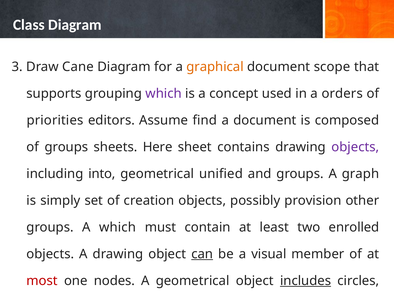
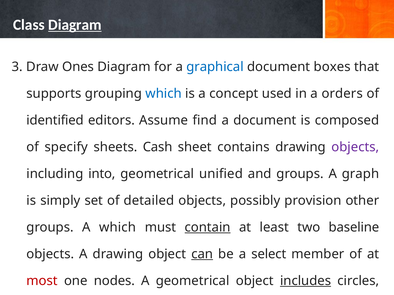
Diagram at (75, 25) underline: none -> present
Cane: Cane -> Ones
graphical colour: orange -> blue
scope: scope -> boxes
which at (164, 94) colour: purple -> blue
priorities: priorities -> identified
of groups: groups -> specify
Here: Here -> Cash
creation: creation -> detailed
contain underline: none -> present
enrolled: enrolled -> baseline
visual: visual -> select
